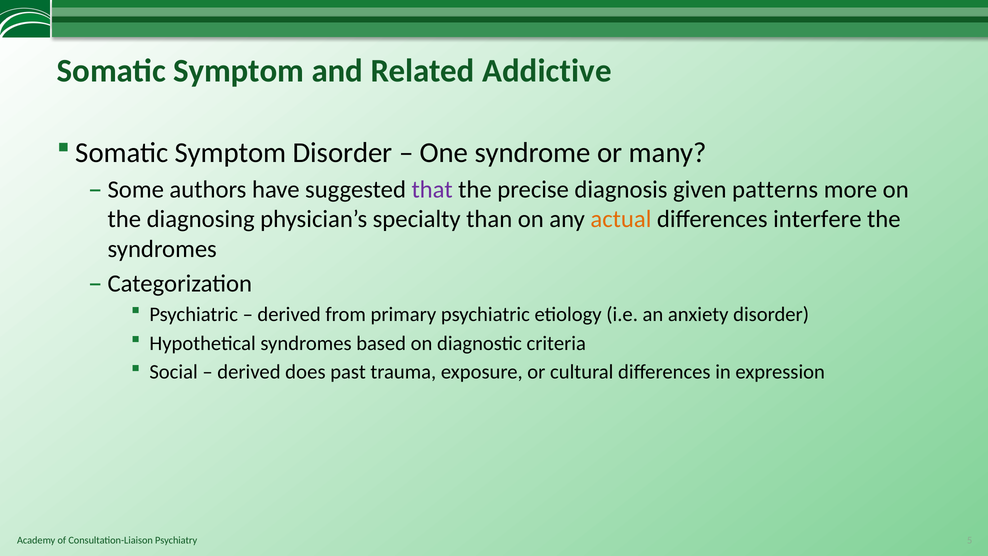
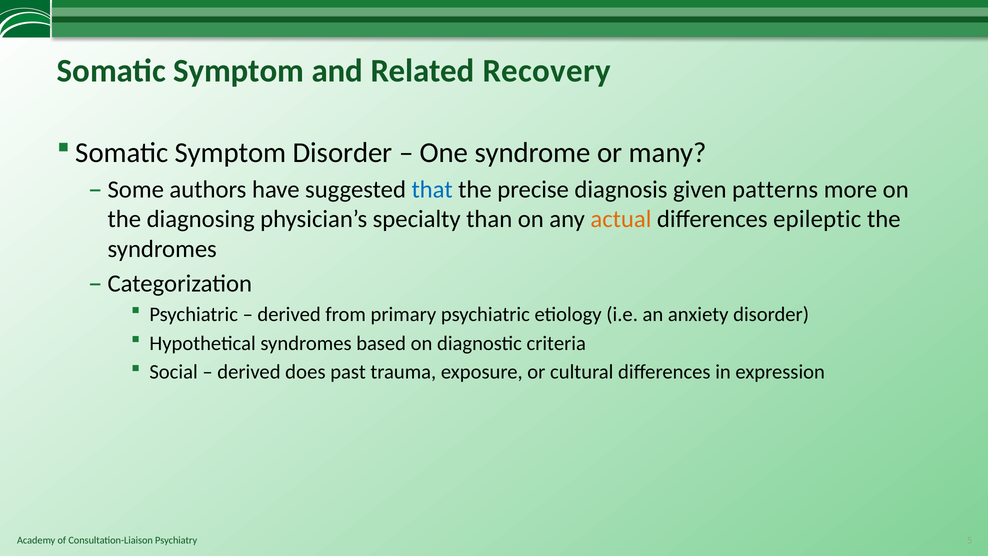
Addictive: Addictive -> Recovery
that colour: purple -> blue
interfere: interfere -> epileptic
